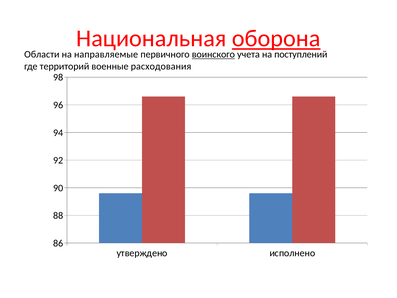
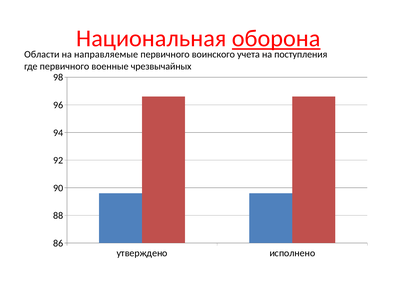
воинского underline: present -> none
поступлений: поступлений -> поступления
где территорий: территорий -> первичного
расходования: расходования -> чрезвычайных
